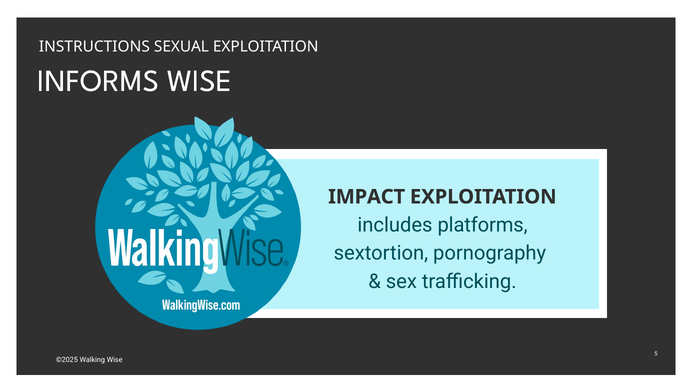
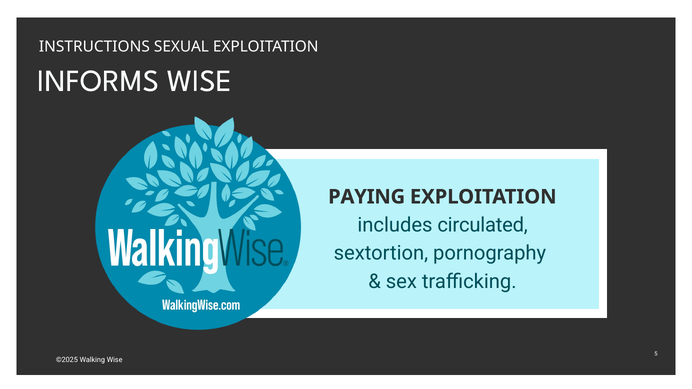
IMPACT: IMPACT -> PAYING
platforms: platforms -> circulated
